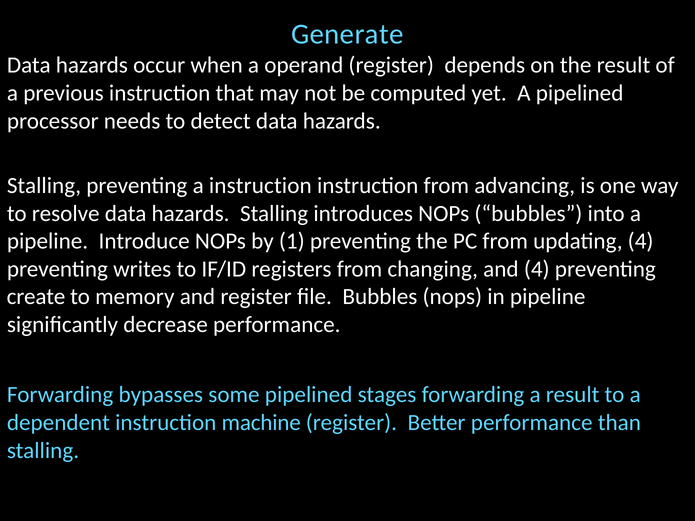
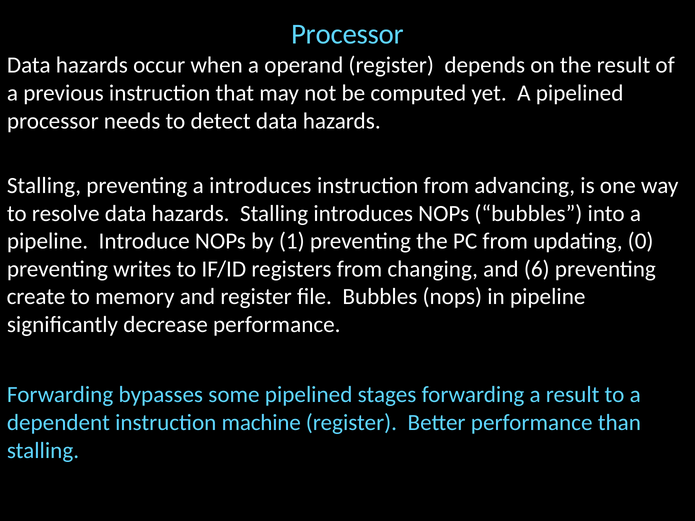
Generate at (347, 34): Generate -> Processor
a instruction: instruction -> introduces
updating 4: 4 -> 0
and 4: 4 -> 6
